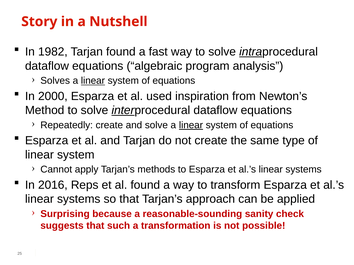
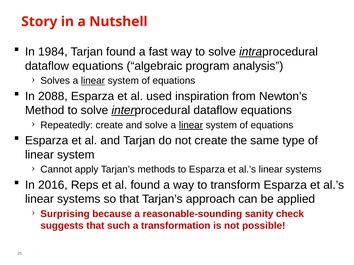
1982: 1982 -> 1984
2000: 2000 -> 2088
